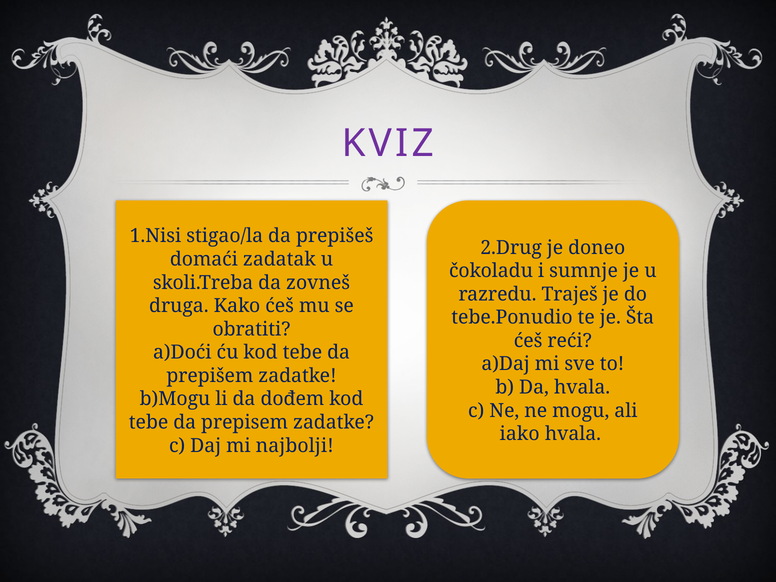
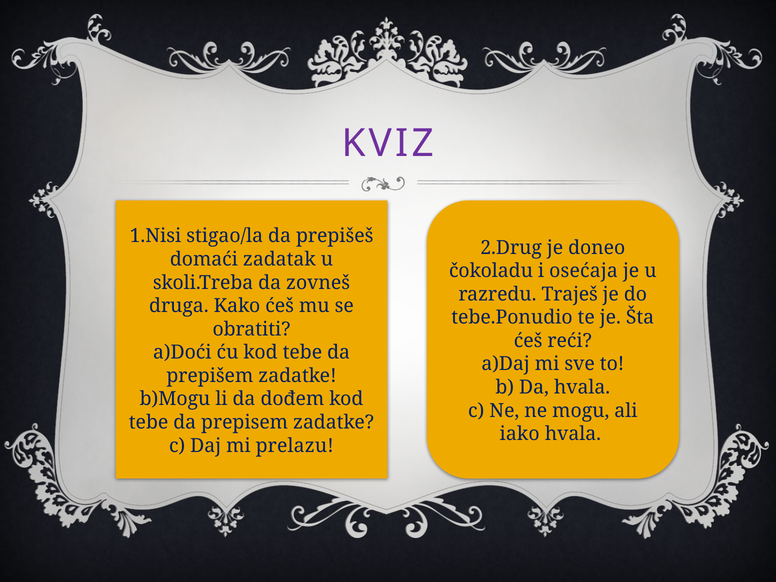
sumnje: sumnje -> osećaja
najbolji: najbolji -> prelazu
